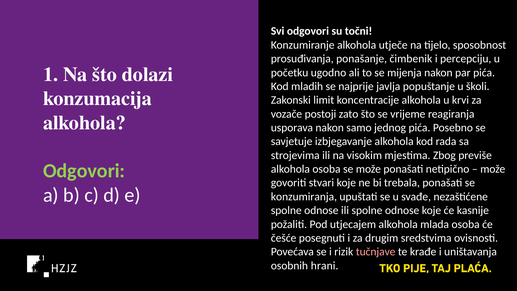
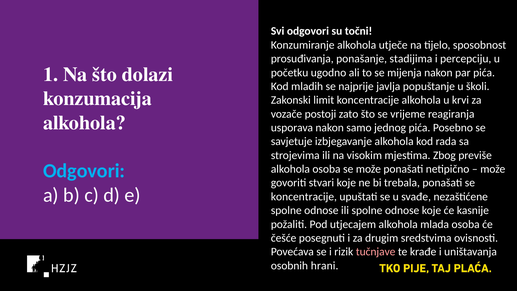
čimbenik: čimbenik -> stadijima
Odgovori at (84, 171) colour: light green -> light blue
konzumiranja at (304, 197): konzumiranja -> koncentracije
